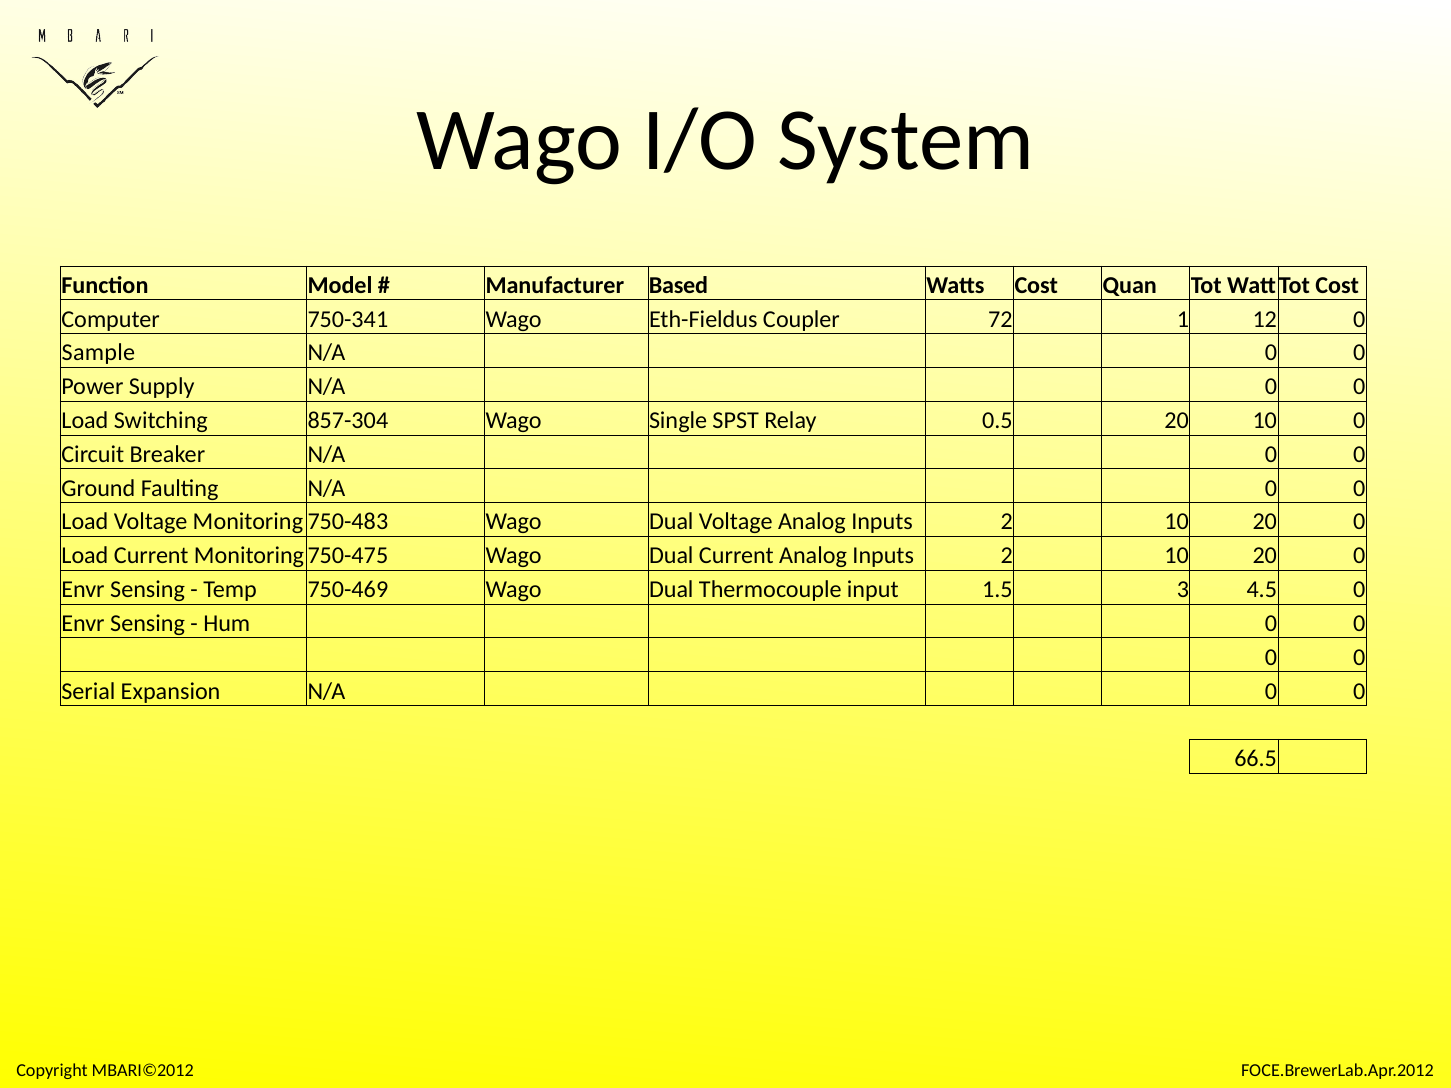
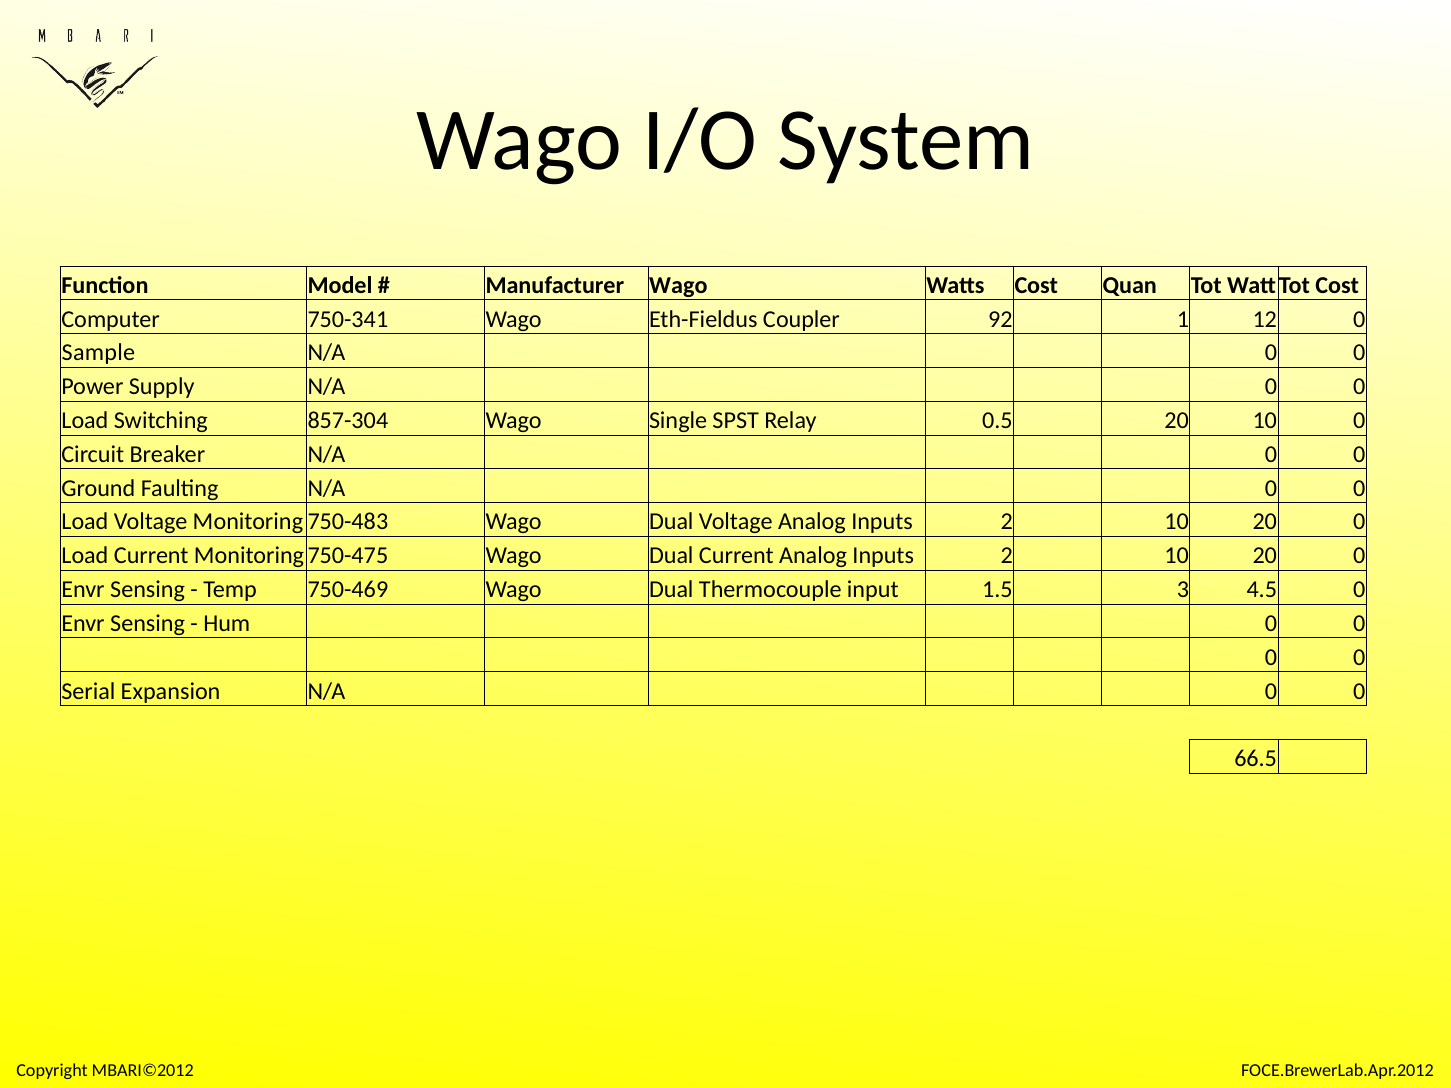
Manufacturer Based: Based -> Wago
72: 72 -> 92
